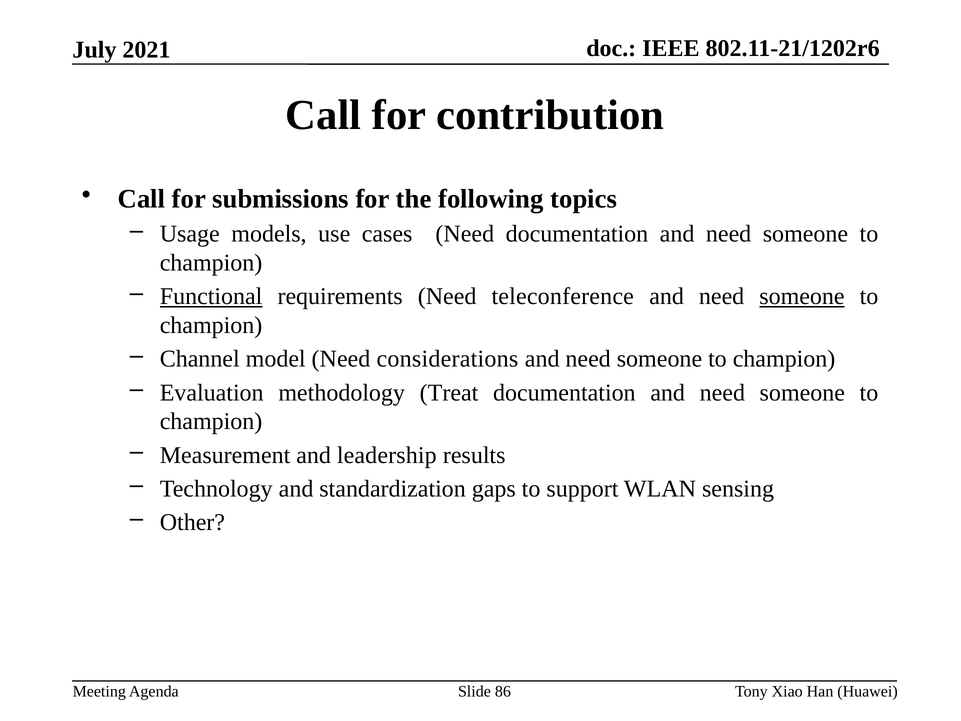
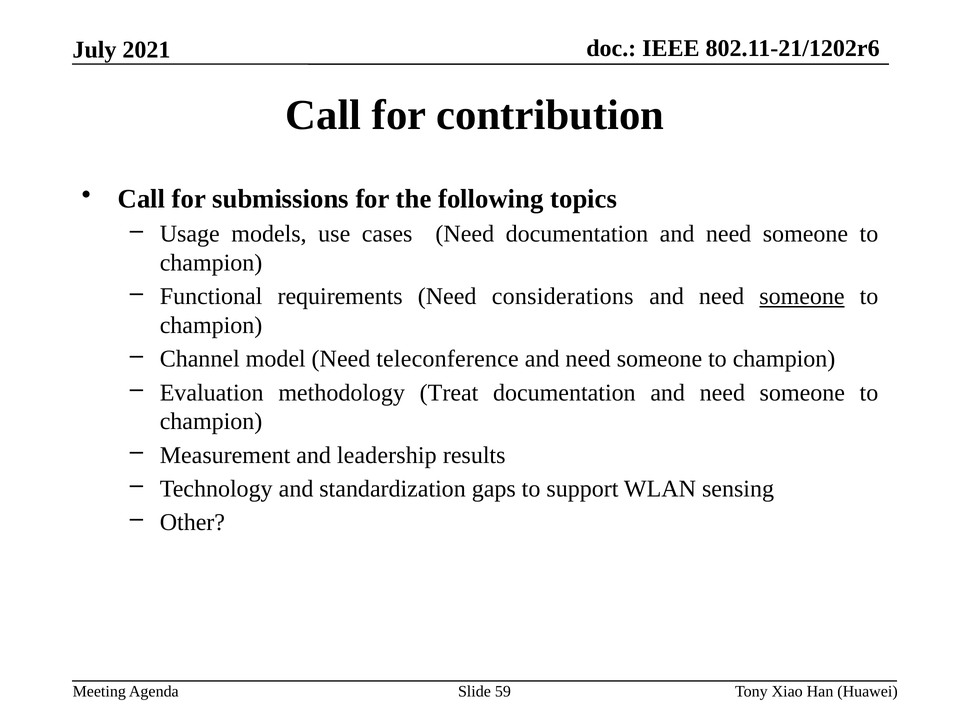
Functional underline: present -> none
teleconference: teleconference -> considerations
considerations: considerations -> teleconference
86: 86 -> 59
